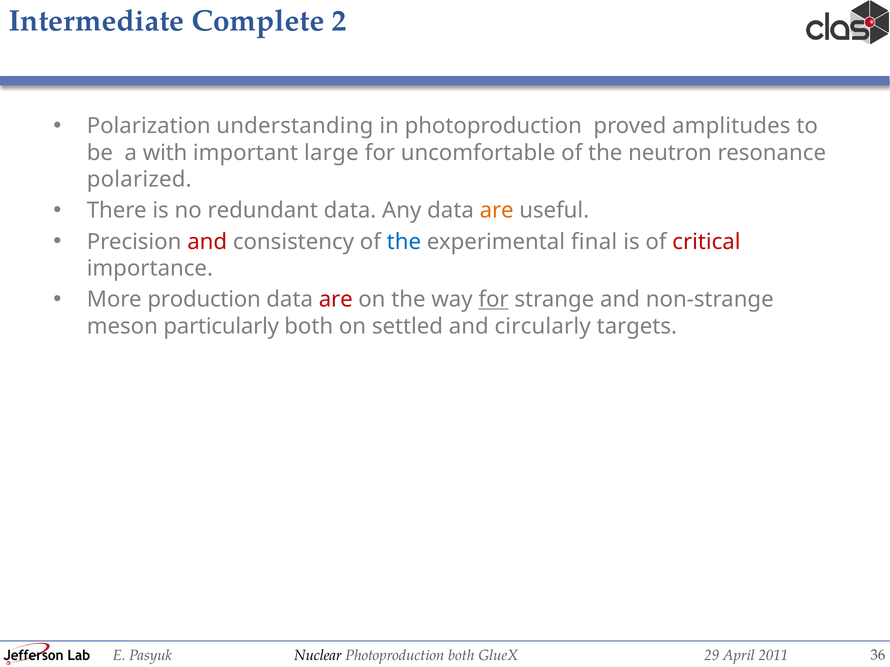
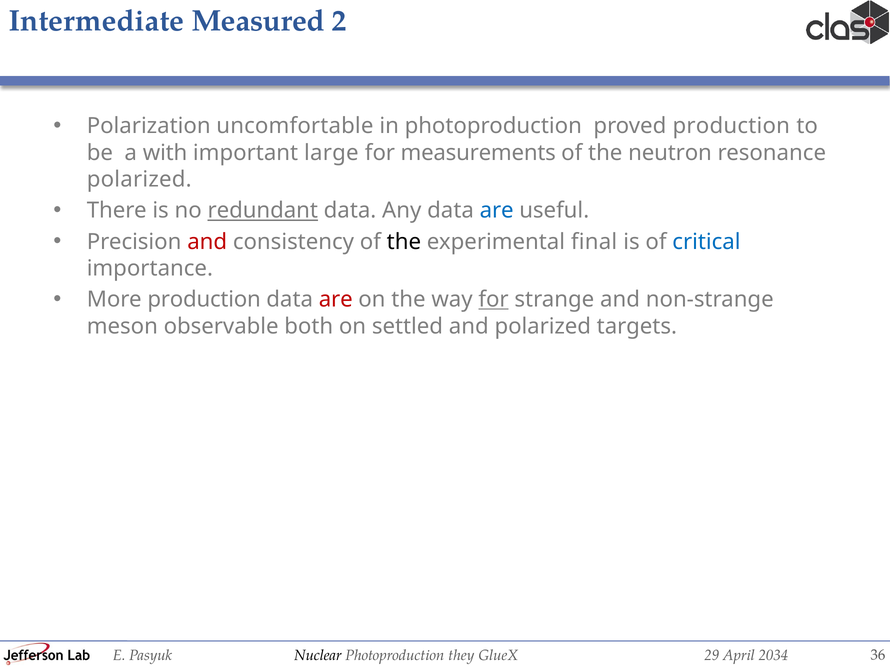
Complete: Complete -> Measured
understanding: understanding -> uncomfortable
proved amplitudes: amplitudes -> production
uncomfortable: uncomfortable -> measurements
redundant underline: none -> present
are at (497, 211) colour: orange -> blue
the at (404, 242) colour: blue -> black
critical colour: red -> blue
particularly: particularly -> observable
and circularly: circularly -> polarized
Photoproduction both: both -> they
2011: 2011 -> 2034
